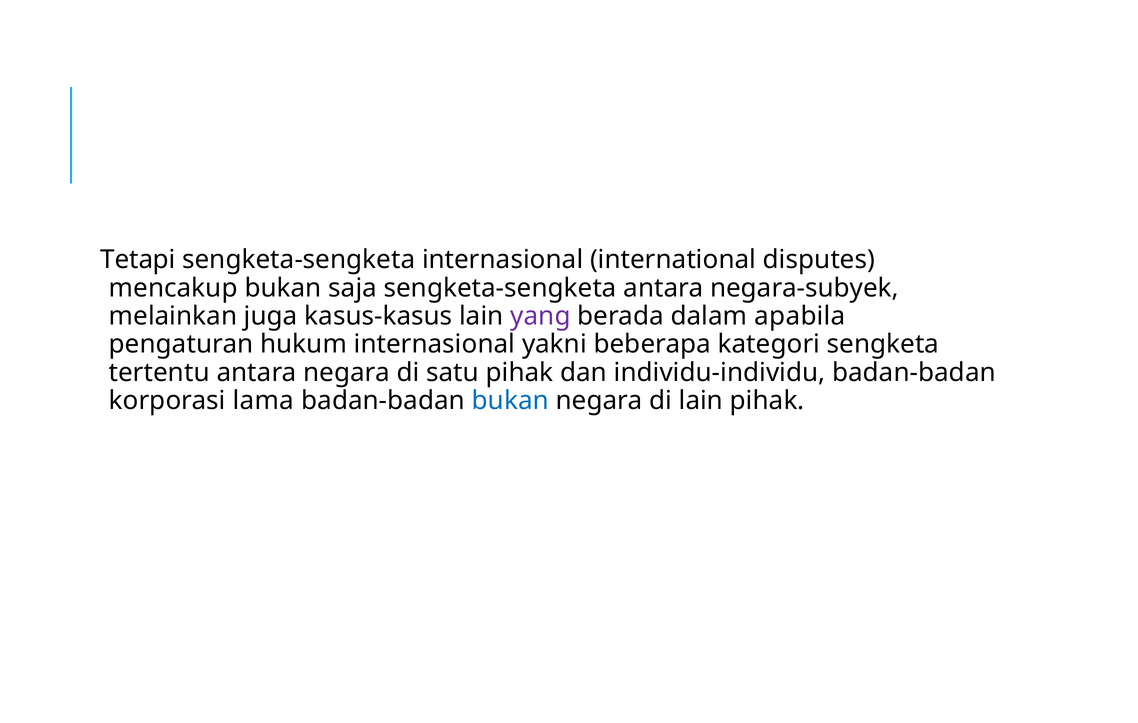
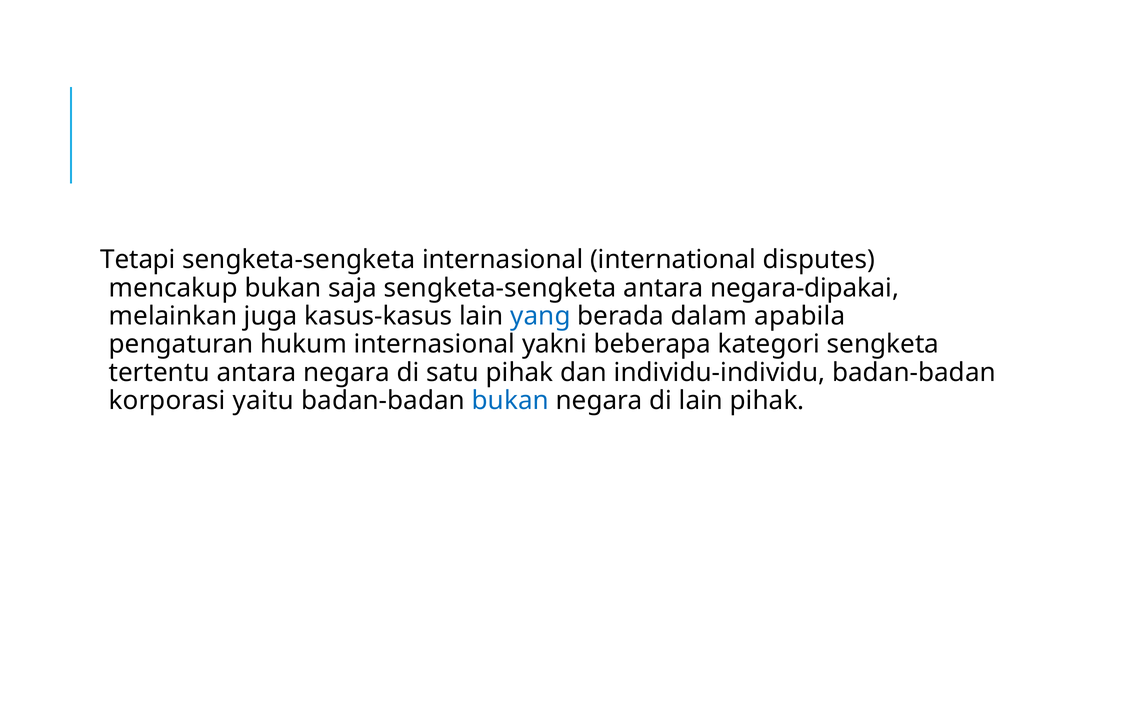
negara-subyek: negara-subyek -> negara-dipakai
yang colour: purple -> blue
lama: lama -> yaitu
